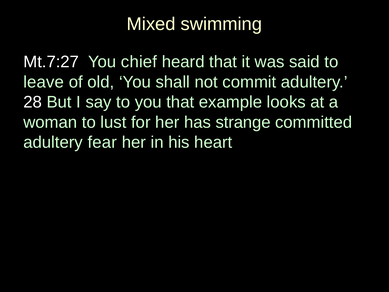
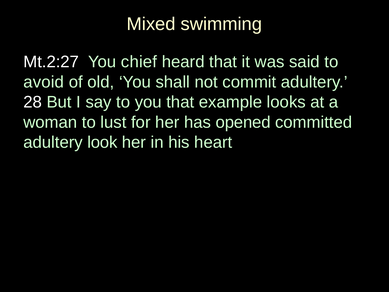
Mt.7:27: Mt.7:27 -> Mt.2:27
leave: leave -> avoid
strange: strange -> opened
fear: fear -> look
